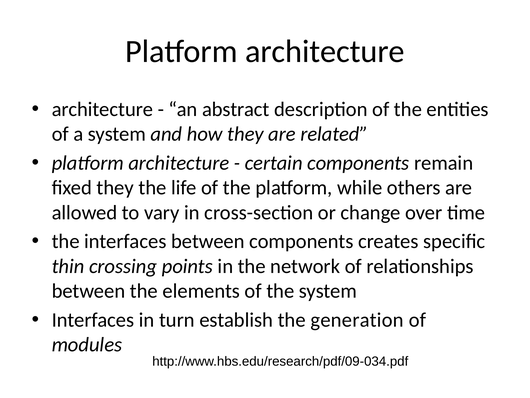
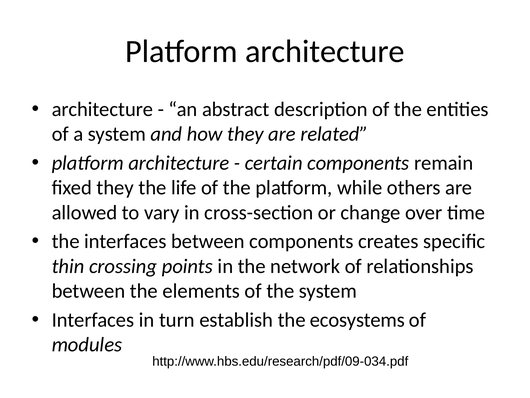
generation: generation -> ecosystems
